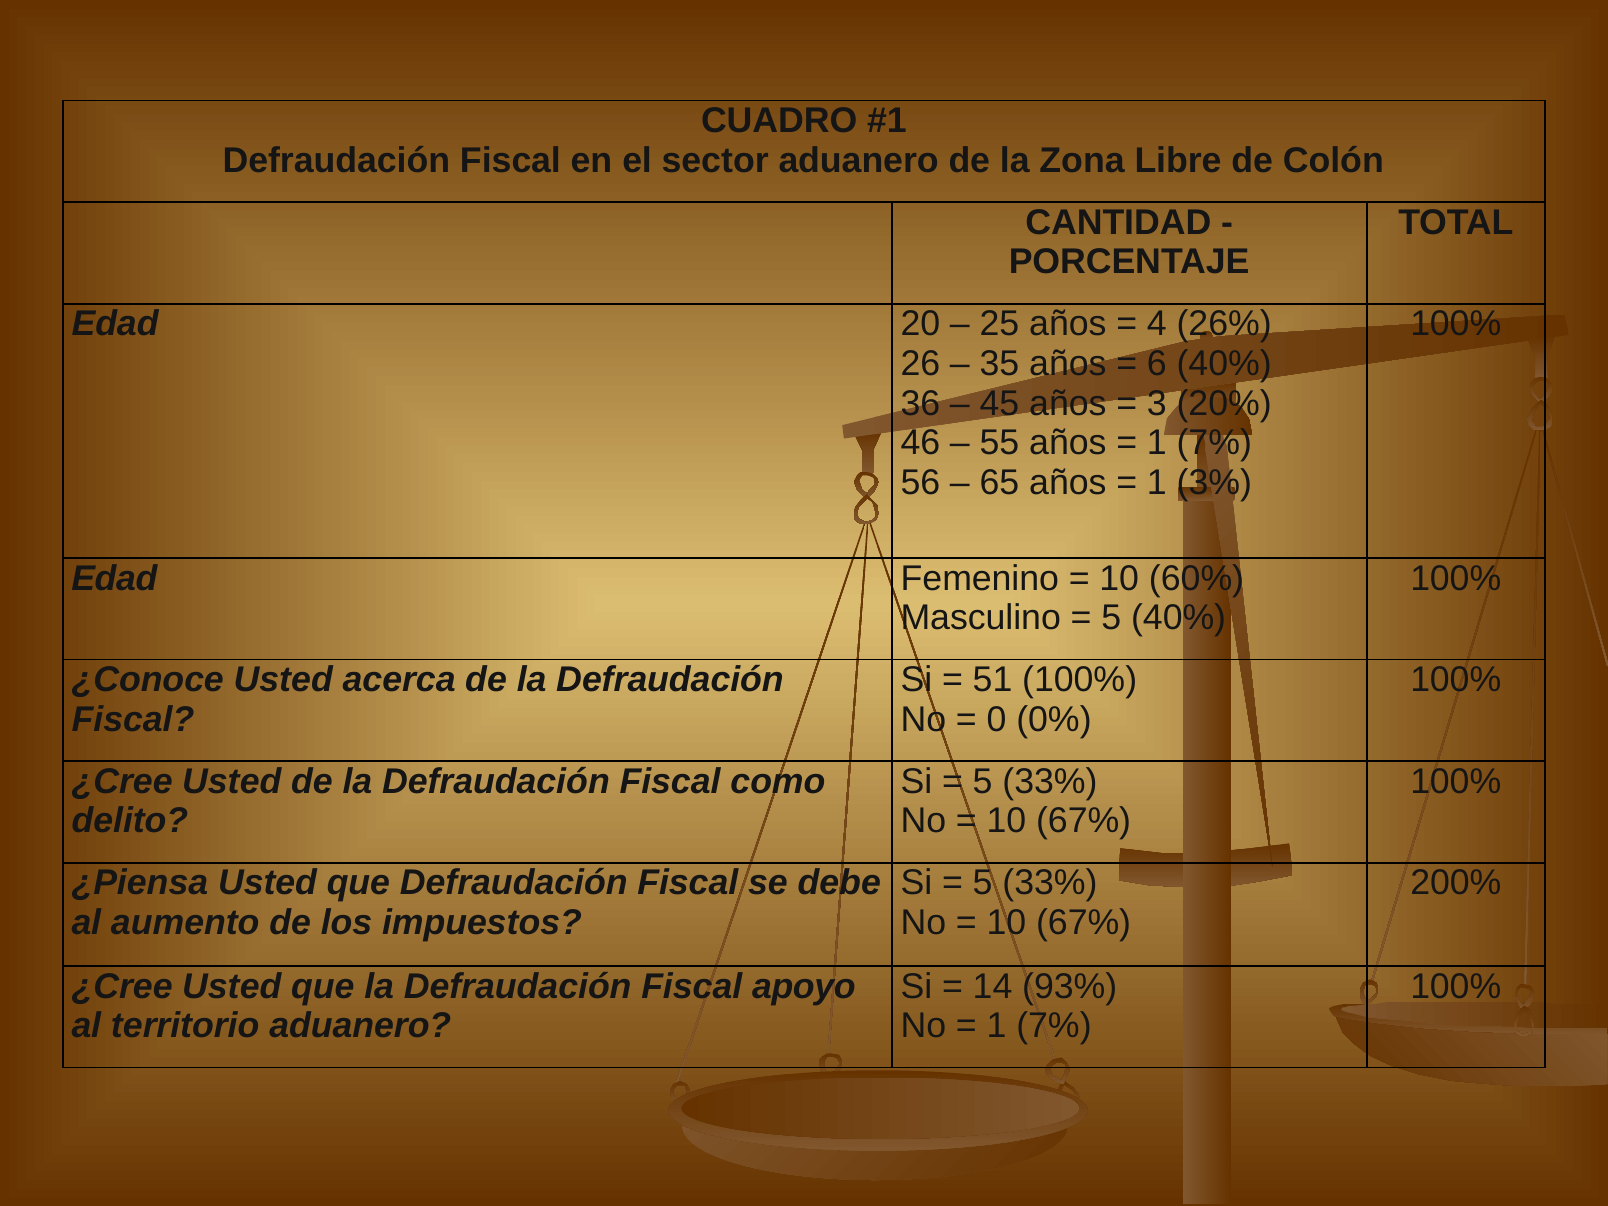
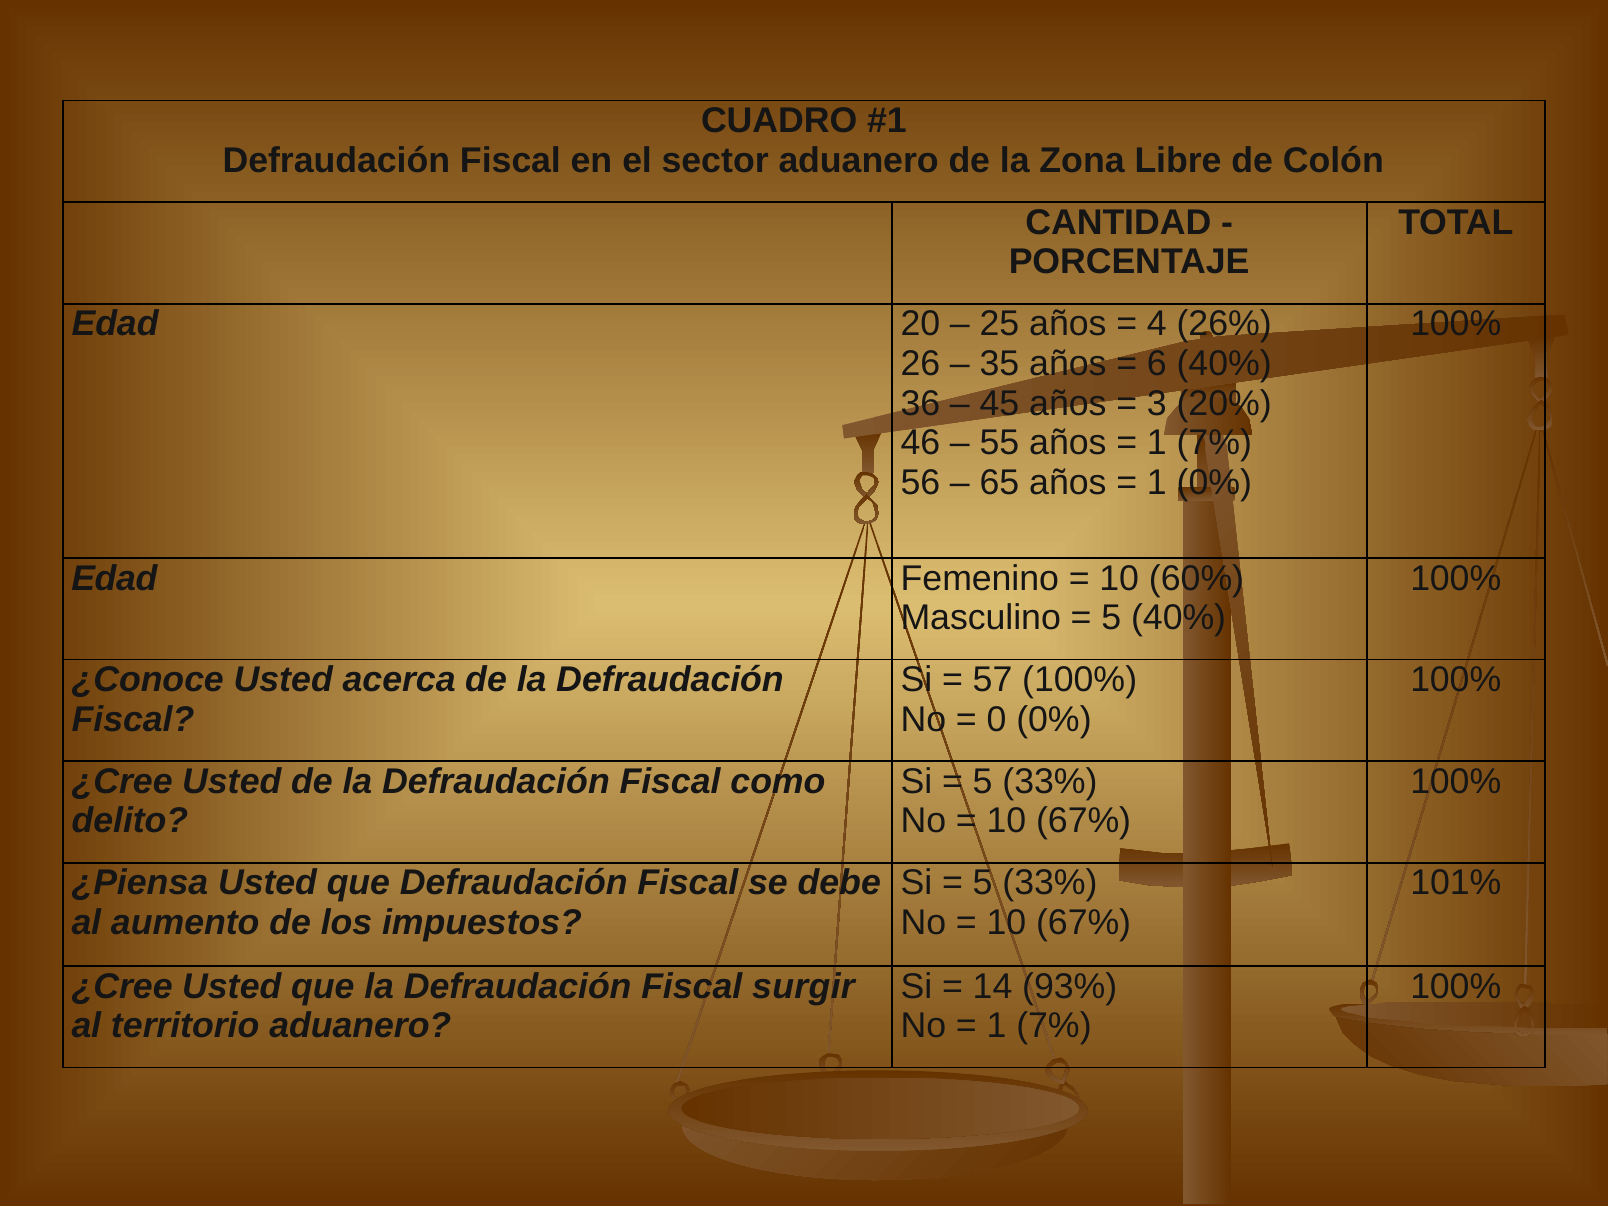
1 3%: 3% -> 0%
51: 51 -> 57
200%: 200% -> 101%
apoyo: apoyo -> surgir
